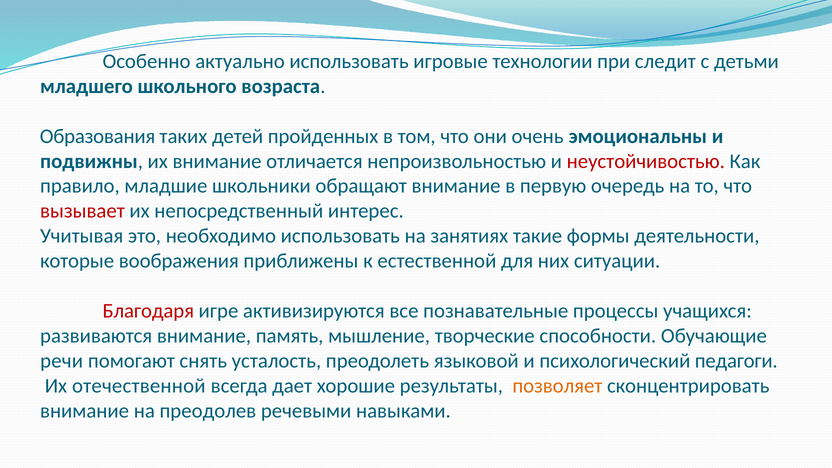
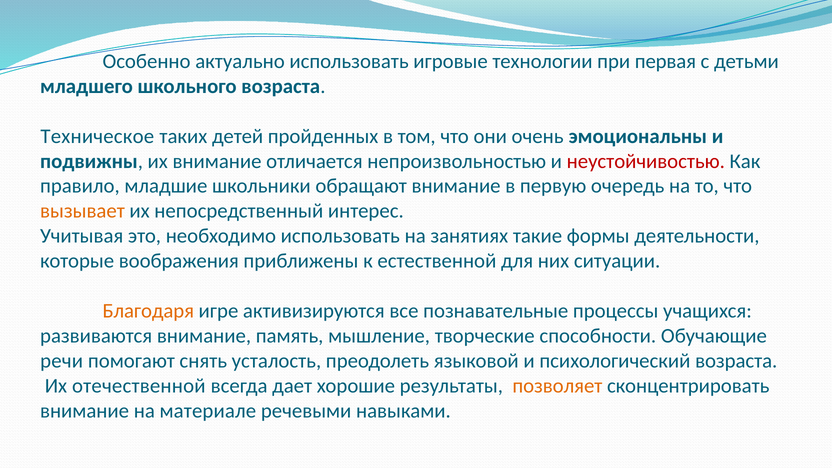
следит: следит -> первая
Образования: Образования -> Техническое
вызывает colour: red -> orange
Благодаря colour: red -> orange
психологический педагоги: педагоги -> возраста
преодолев: преодолев -> материале
